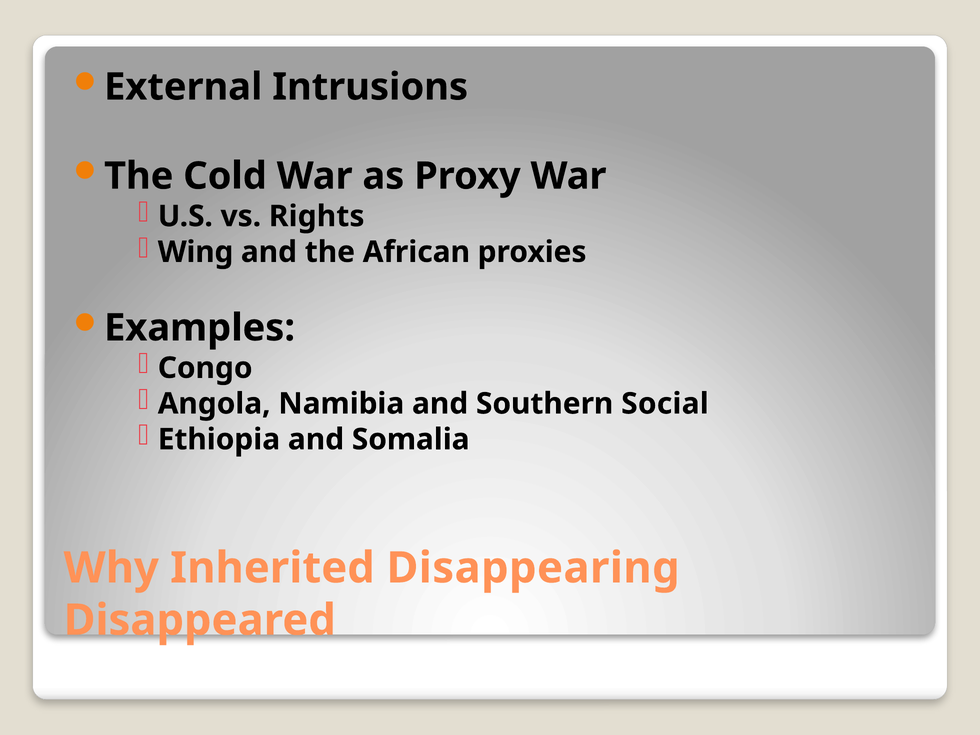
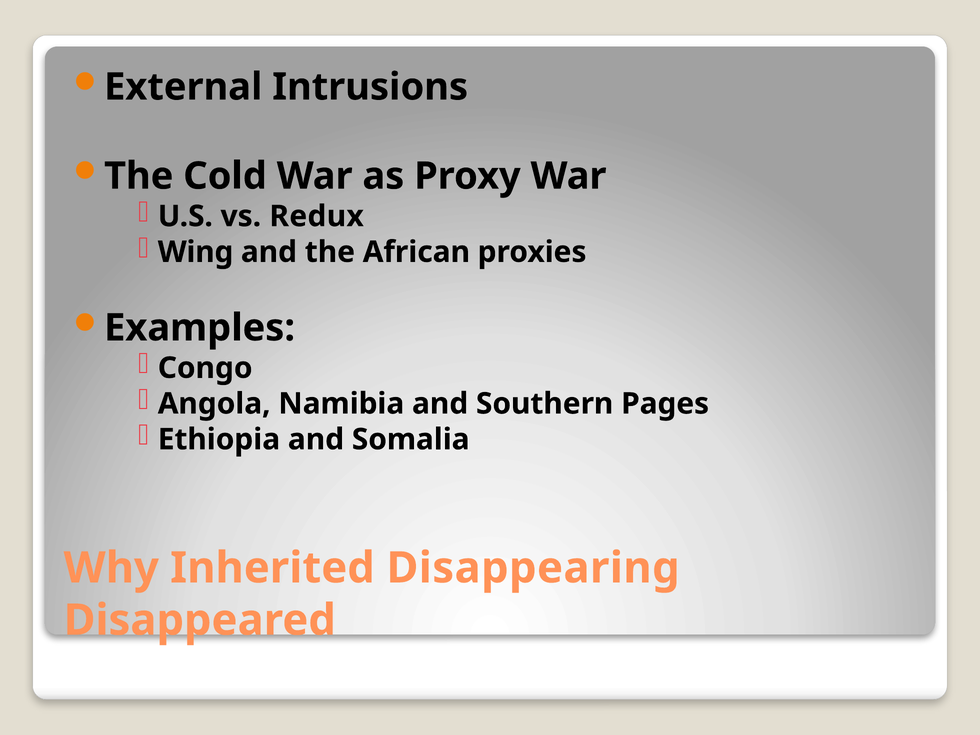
Rights: Rights -> Redux
Social: Social -> Pages
